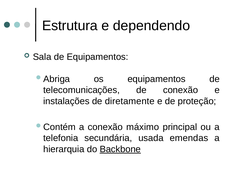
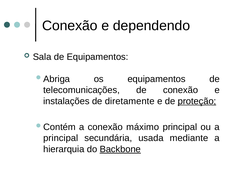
Estrutura at (70, 26): Estrutura -> Conexão
proteção underline: none -> present
telefonia at (61, 138): telefonia -> principal
emendas: emendas -> mediante
